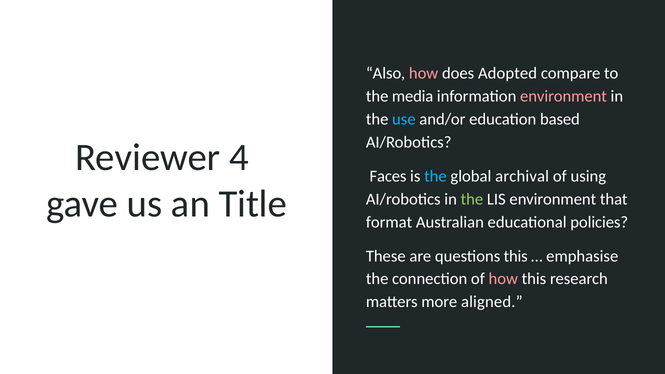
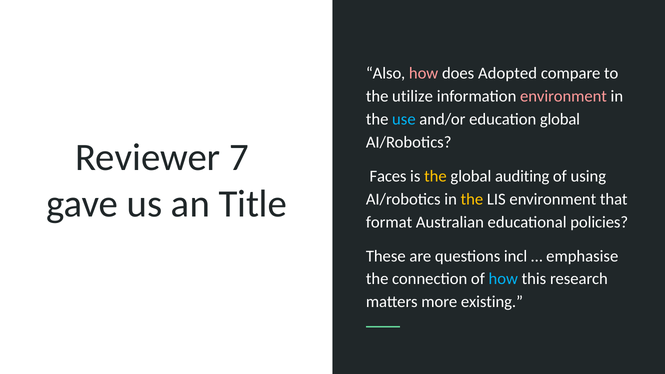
media: media -> utilize
education based: based -> global
4: 4 -> 7
the at (435, 176) colour: light blue -> yellow
archival: archival -> auditing
the at (472, 199) colour: light green -> yellow
questions this: this -> incl
how at (503, 279) colour: pink -> light blue
aligned: aligned -> existing
